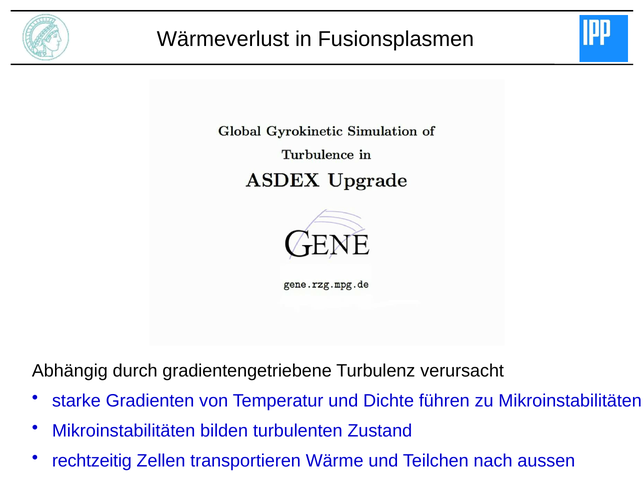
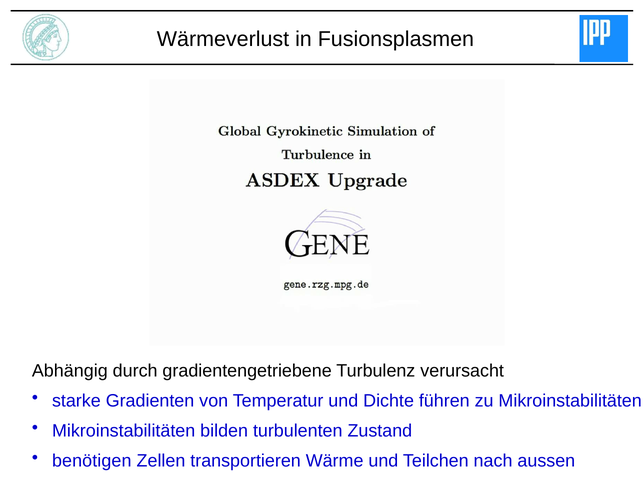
rechtzeitig: rechtzeitig -> benötigen
